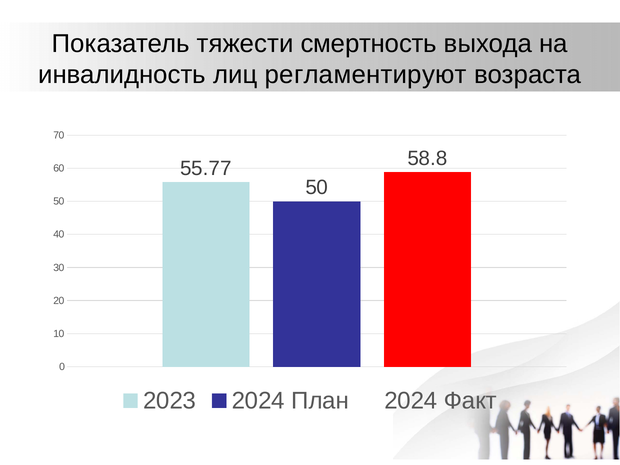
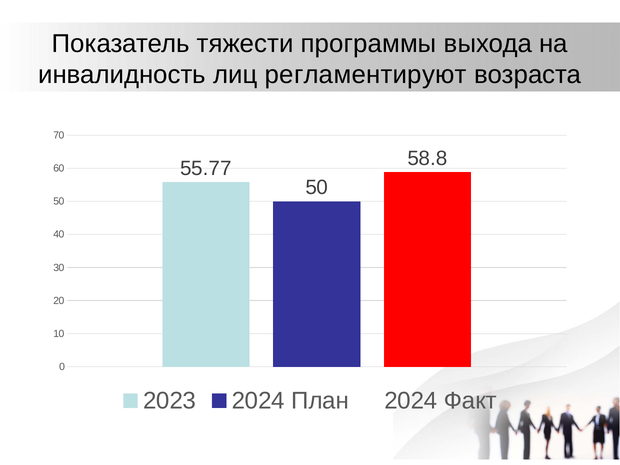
смертность: смертность -> программы
